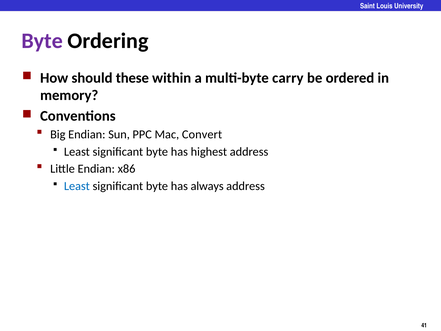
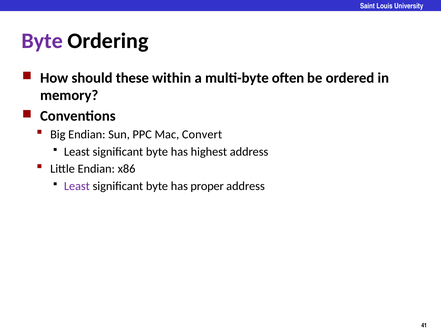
carry: carry -> often
Least at (77, 186) colour: blue -> purple
always: always -> proper
